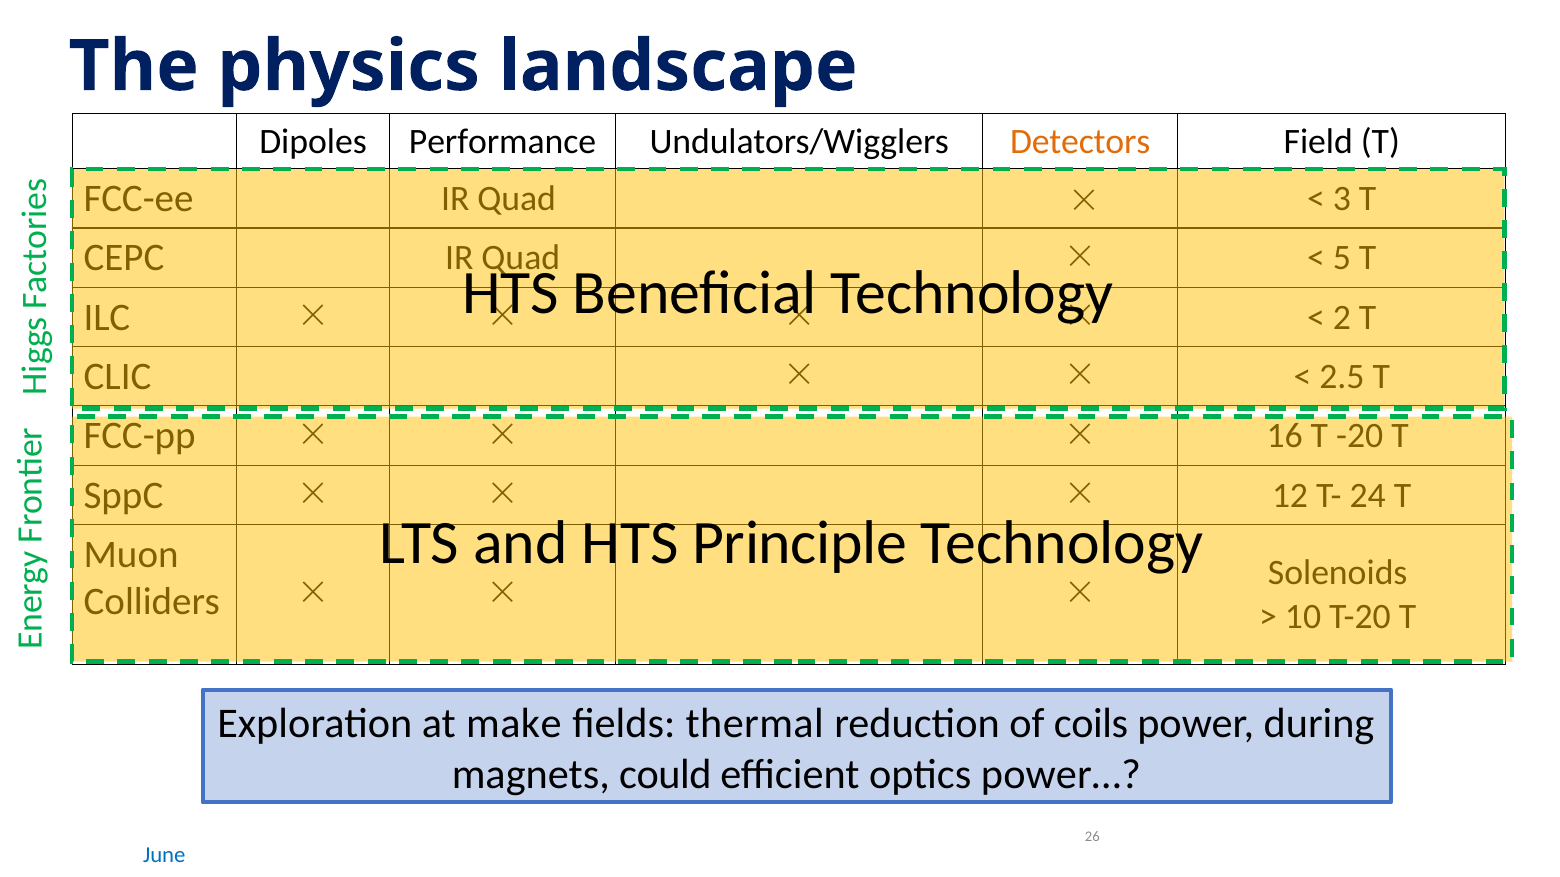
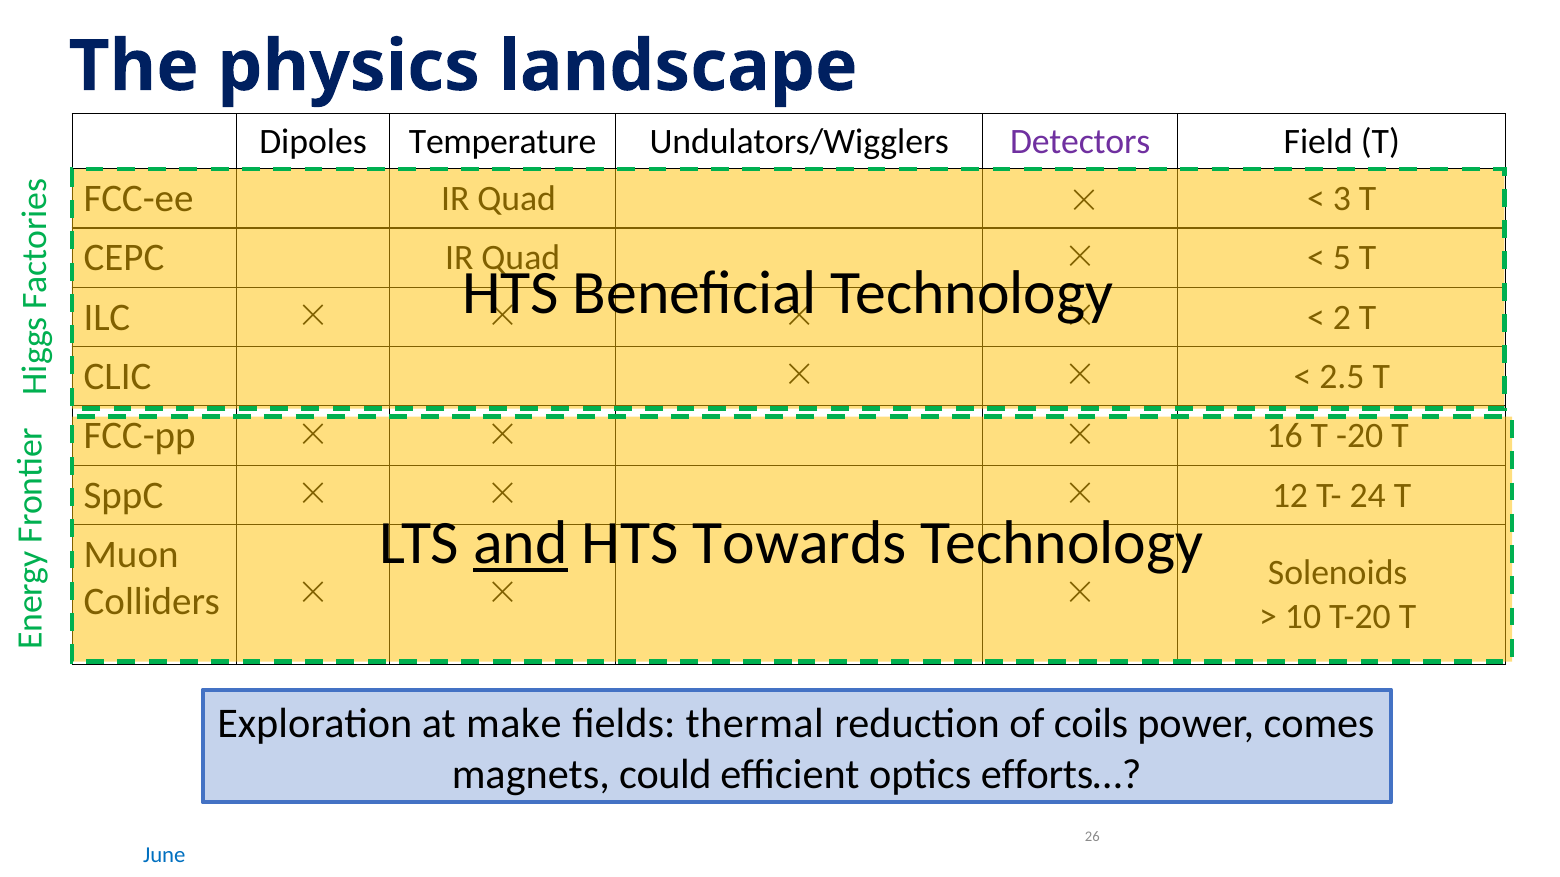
Performance: Performance -> Temperature
Detectors colour: orange -> purple
and underline: none -> present
Principle: Principle -> Towards
during: during -> comes
power…: power… -> efforts…
